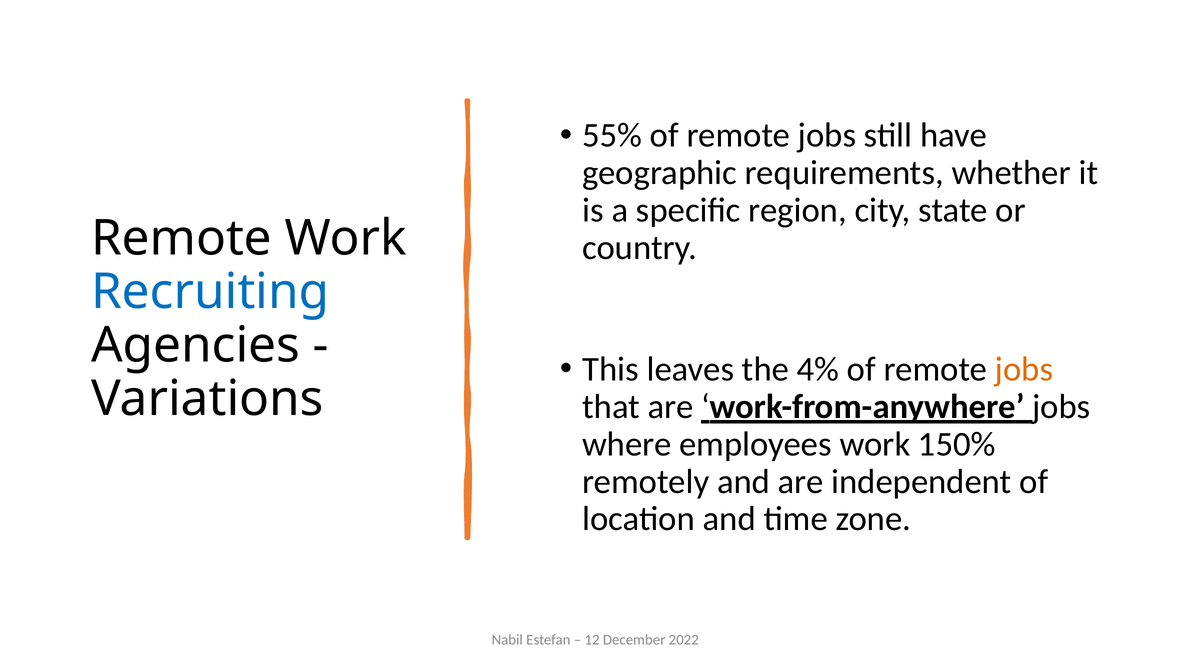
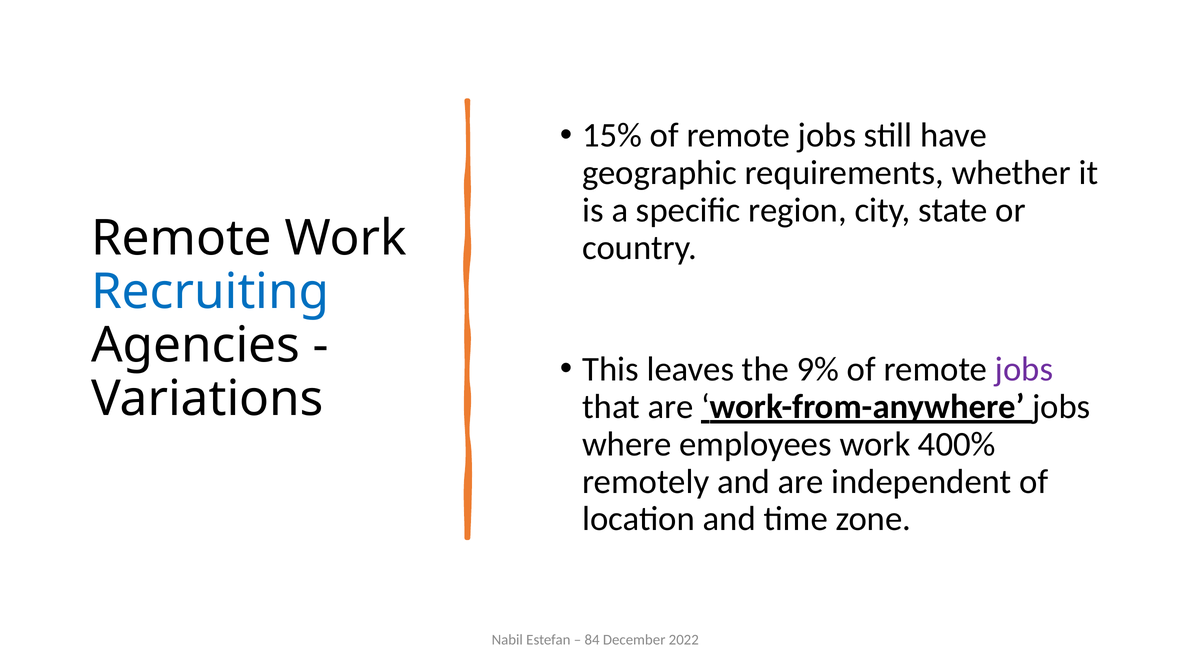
55%: 55% -> 15%
4%: 4% -> 9%
jobs at (1024, 369) colour: orange -> purple
150%: 150% -> 400%
12: 12 -> 84
